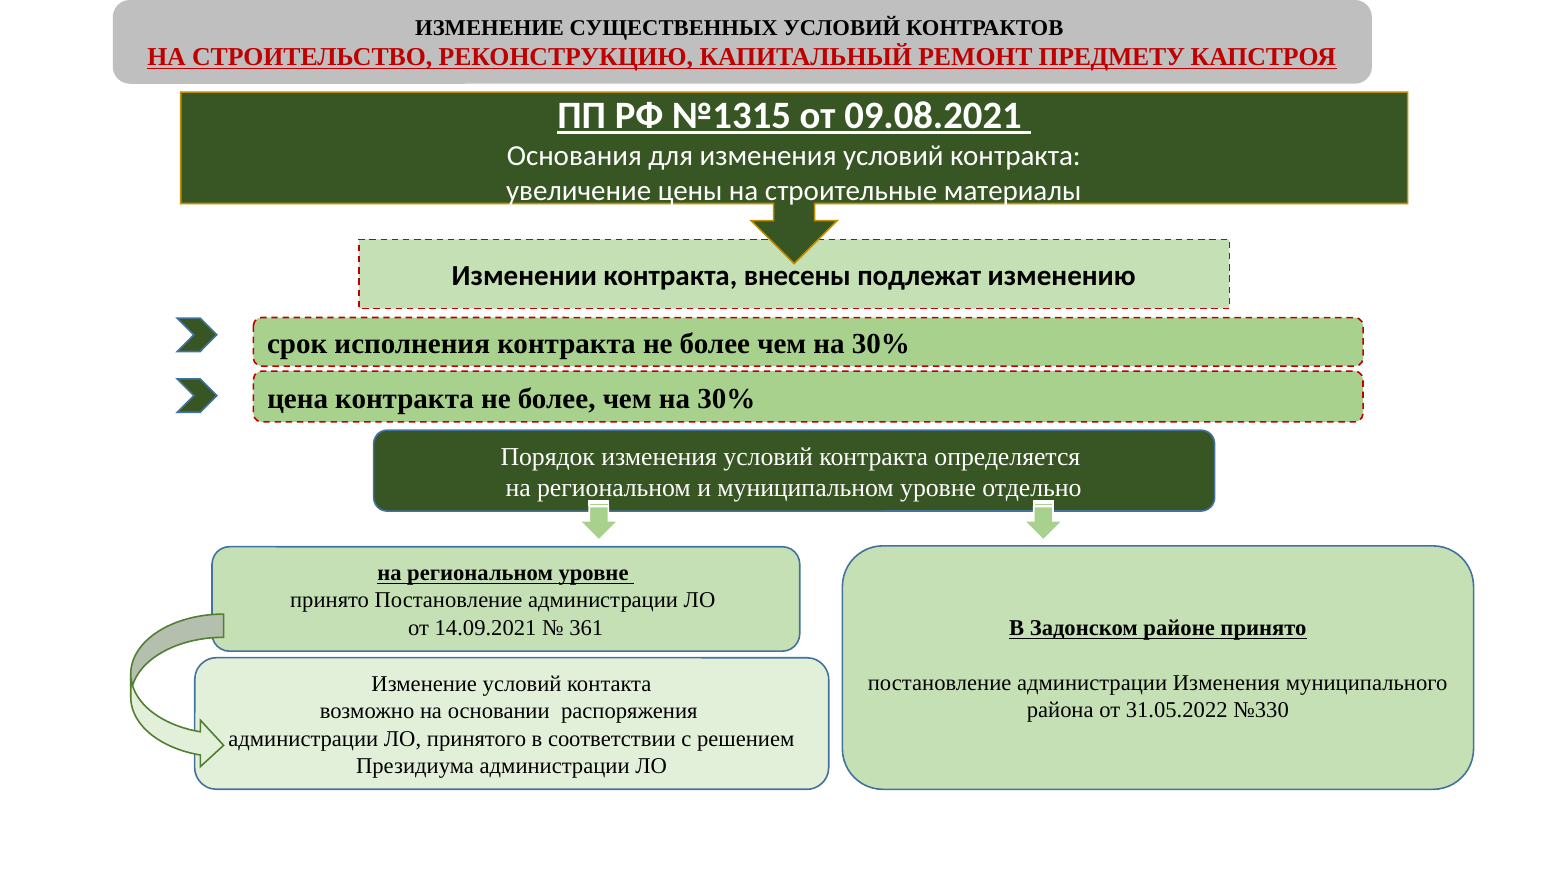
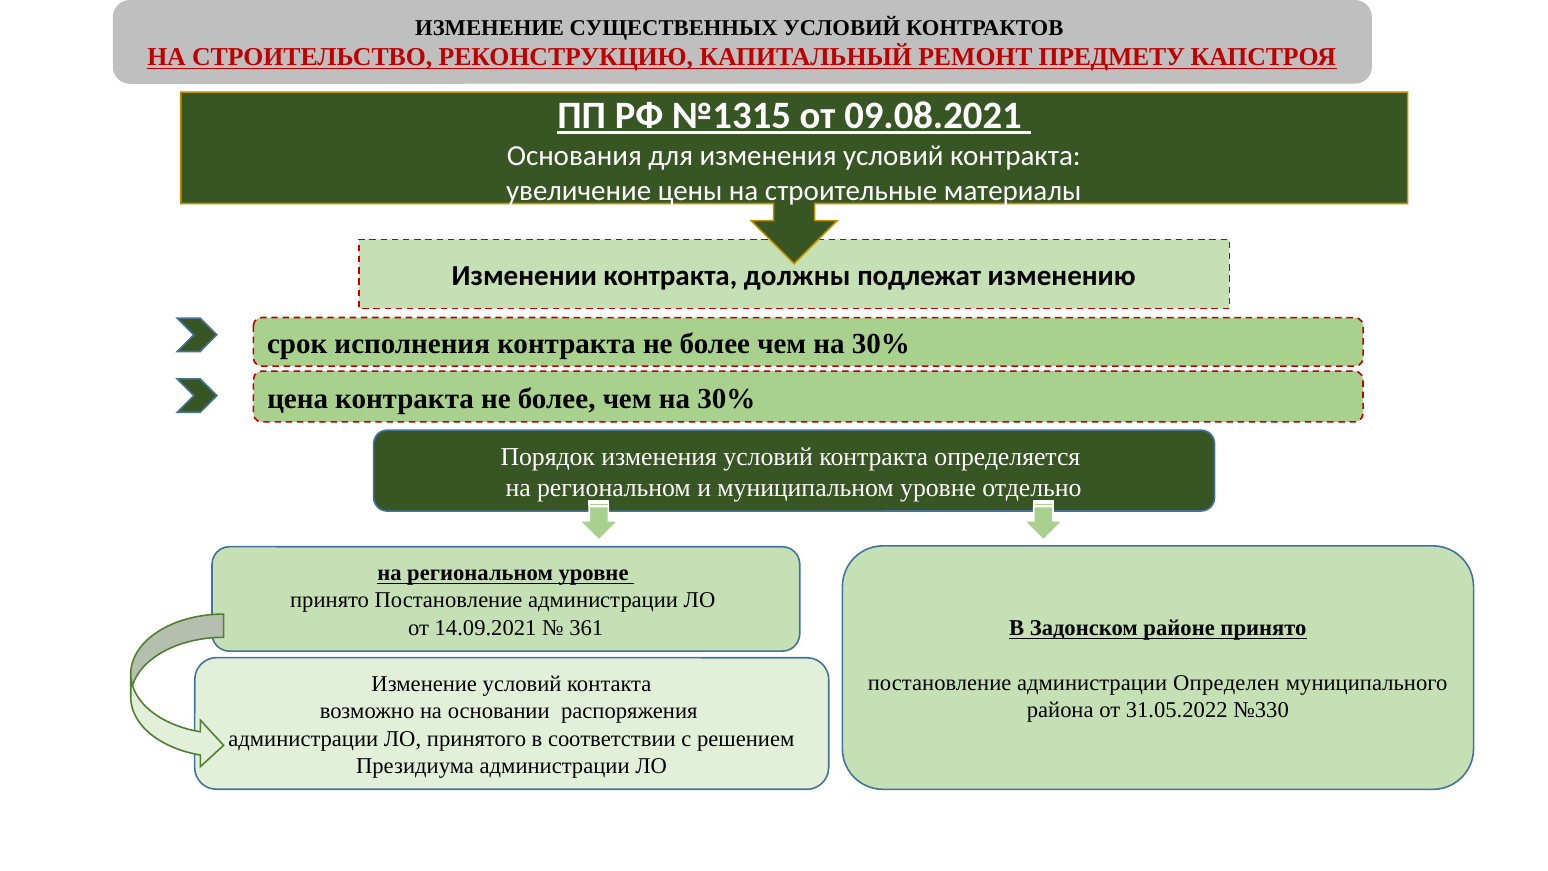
внесены: внесены -> должны
администрации Изменения: Изменения -> Определен
